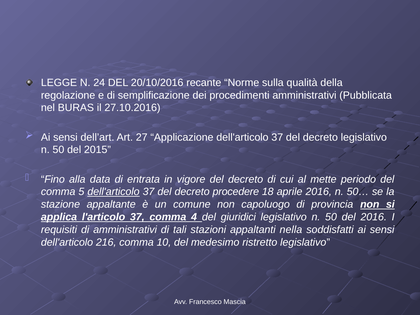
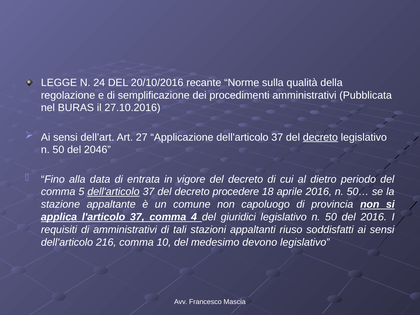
decreto at (320, 137) underline: none -> present
2015: 2015 -> 2046
mette: mette -> dietro
nella: nella -> riuso
ristretto: ristretto -> devono
